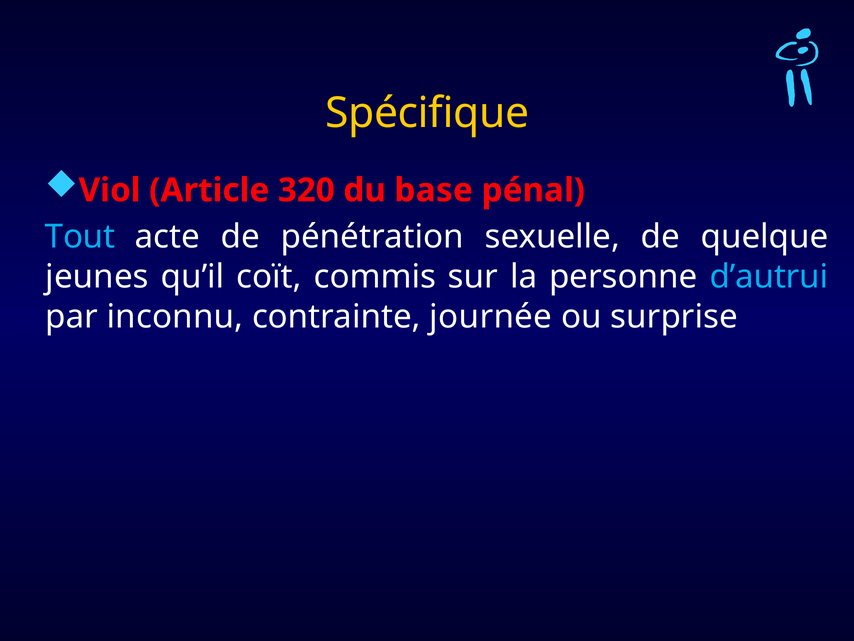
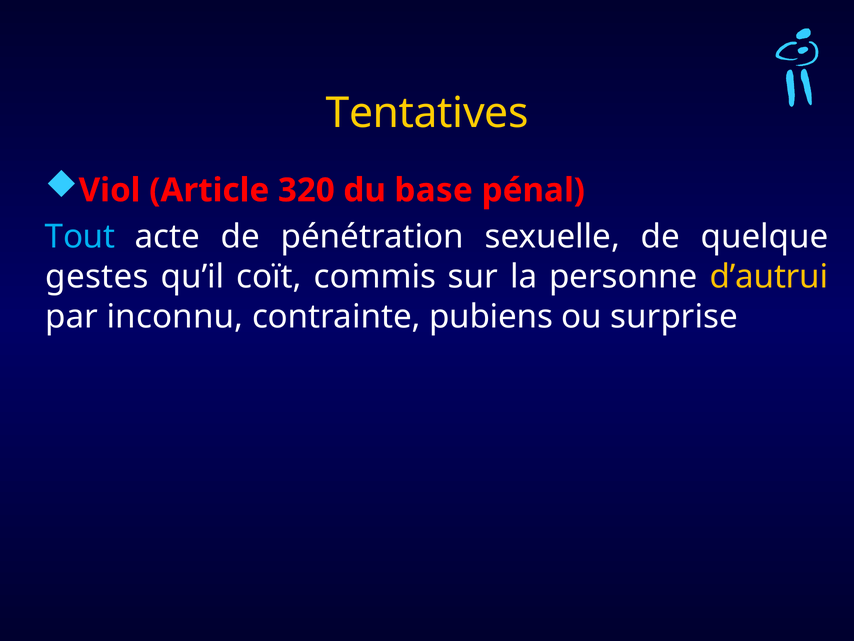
Spécifique: Spécifique -> Tentatives
jeunes: jeunes -> gestes
d’autrui colour: light blue -> yellow
journée: journée -> pubiens
